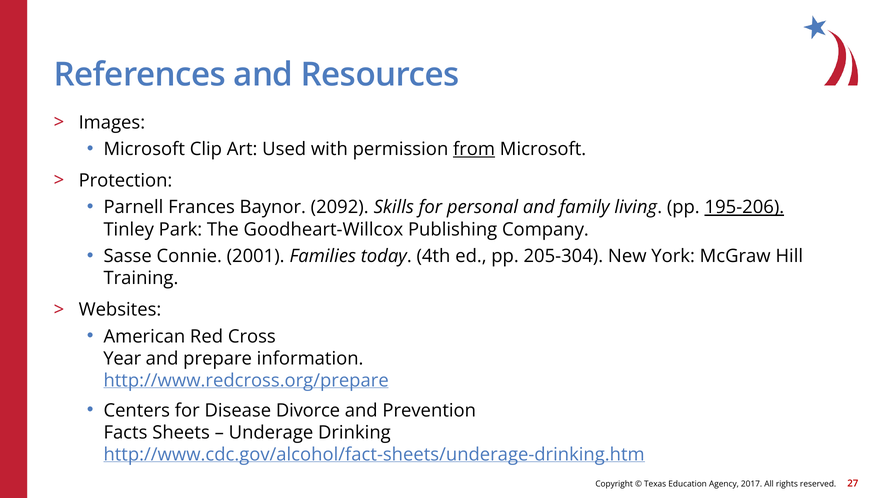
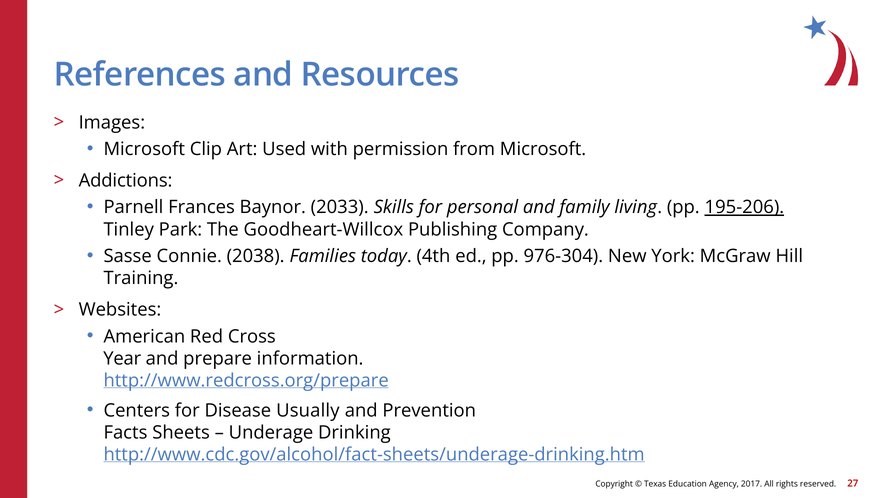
from underline: present -> none
Protection: Protection -> Addictions
2092: 2092 -> 2033
2001: 2001 -> 2038
205-304: 205-304 -> 976-304
Divorce: Divorce -> Usually
